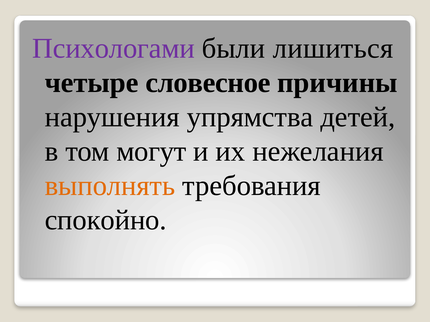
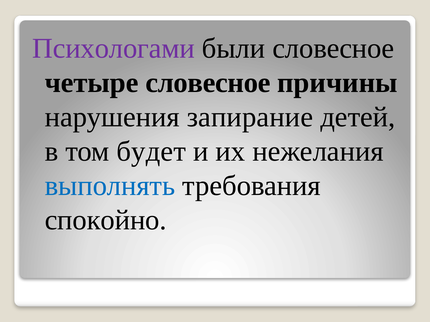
были лишиться: лишиться -> словесное
упрямства: упрямства -> запирание
могут: могут -> будет
выполнять colour: orange -> blue
